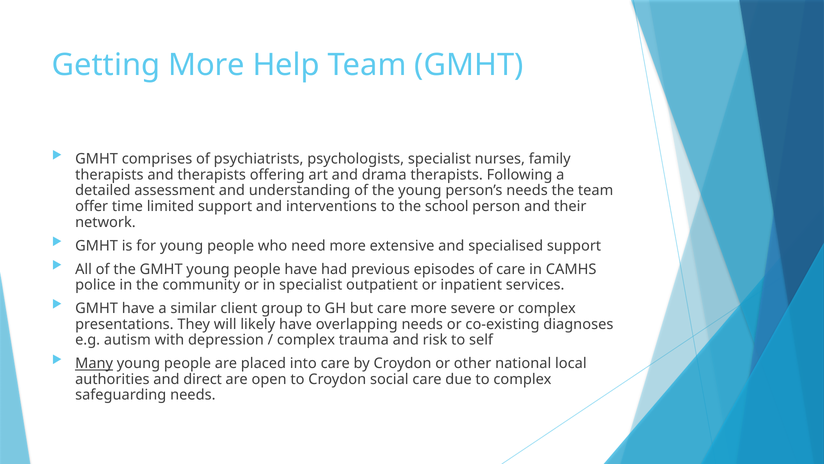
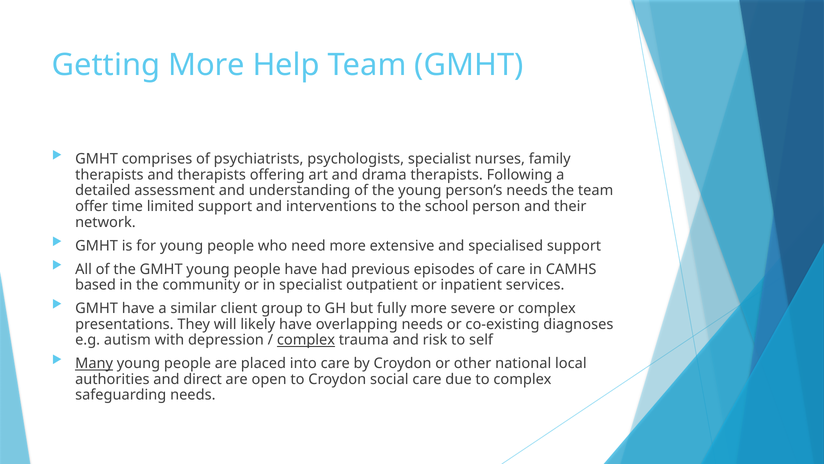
police: police -> based
but care: care -> fully
complex at (306, 340) underline: none -> present
